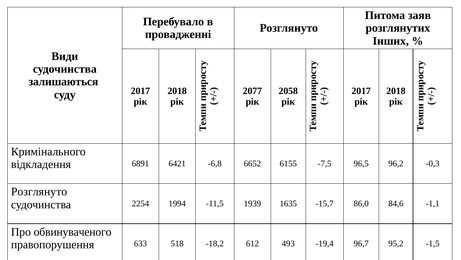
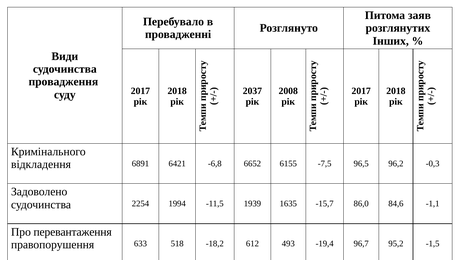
залишаються: залишаються -> провадження
2058: 2058 -> 2008
2077: 2077 -> 2037
Розглянуто at (39, 191): Розглянуто -> Задоволено
обвинуваченого: обвинуваченого -> перевантаження
